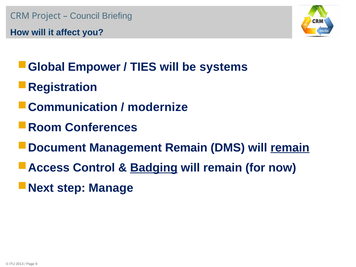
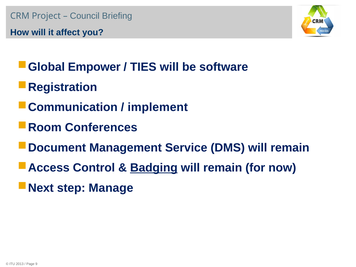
systems: systems -> software
modernize: modernize -> implement
Management Remain: Remain -> Service
remain at (290, 148) underline: present -> none
